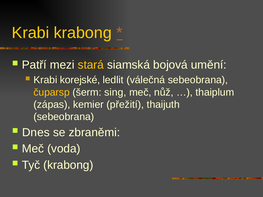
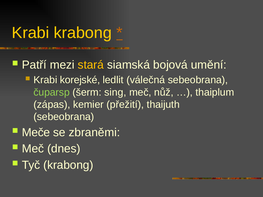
čuparsp colour: yellow -> light green
Dnes: Dnes -> Meče
voda: voda -> dnes
